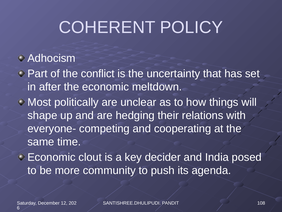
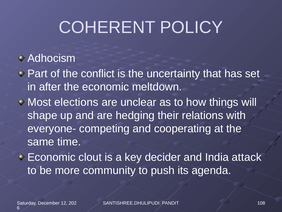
politically: politically -> elections
posed: posed -> attack
